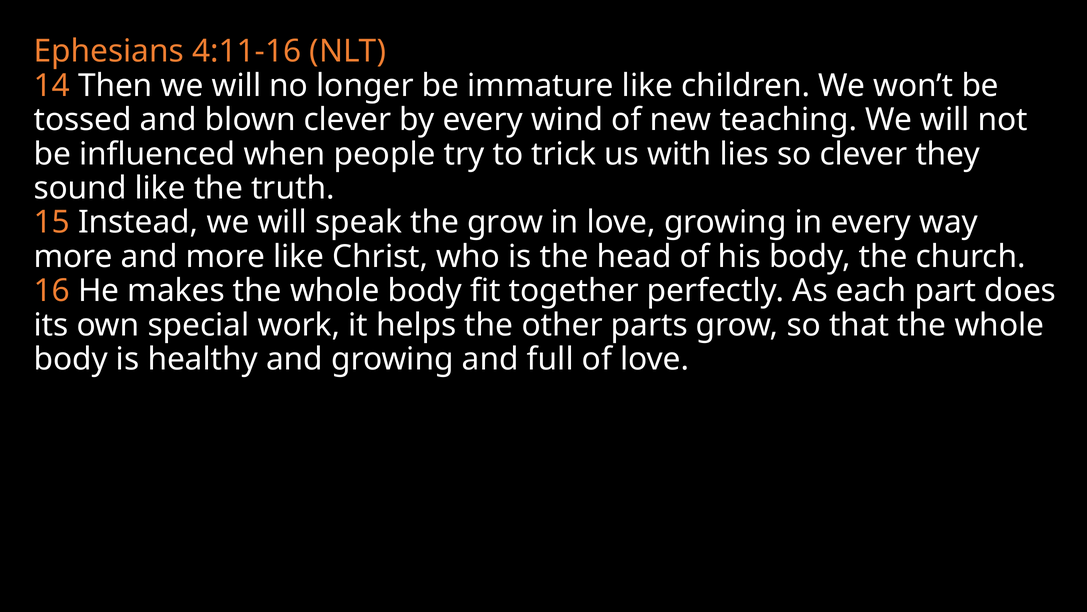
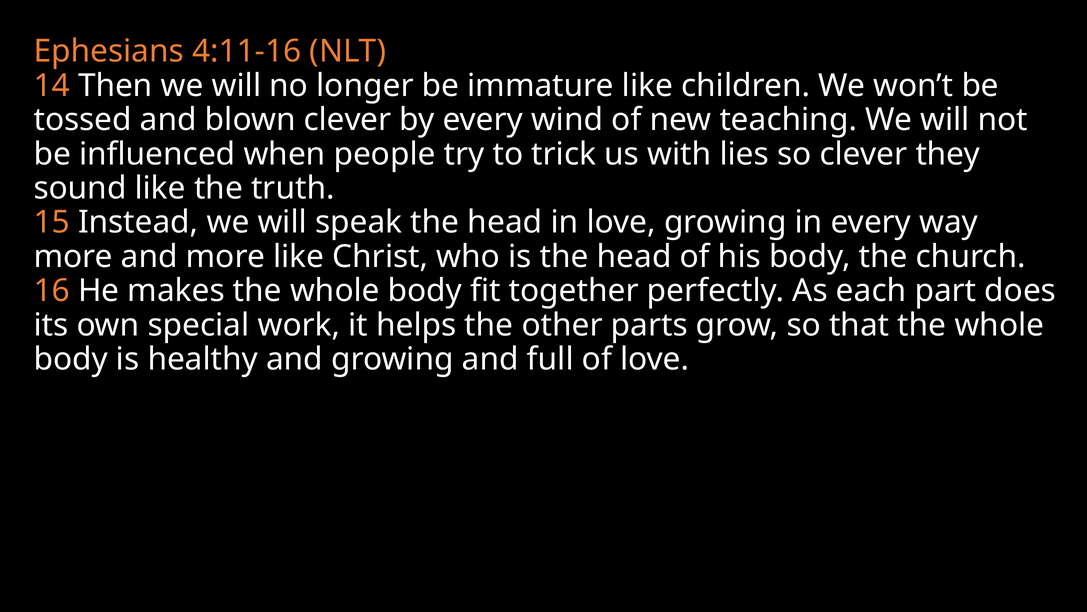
speak the grow: grow -> head
